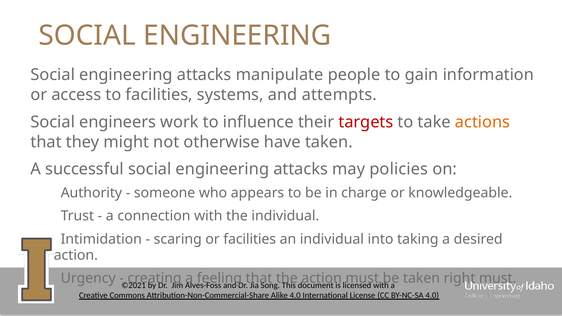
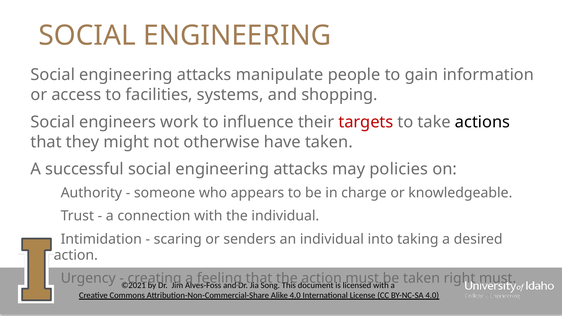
attempts: attempts -> shopping
actions colour: orange -> black
or facilities: facilities -> senders
